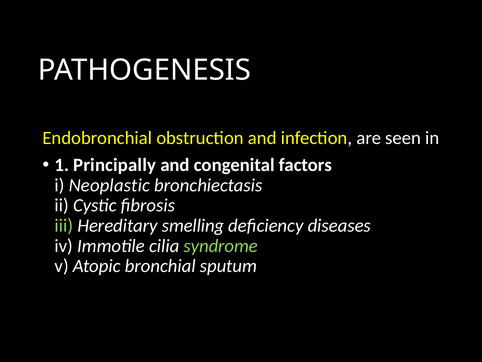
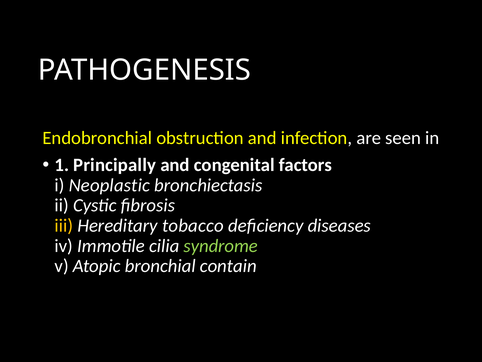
iii colour: light green -> yellow
smelling: smelling -> tobacco
sputum: sputum -> contain
